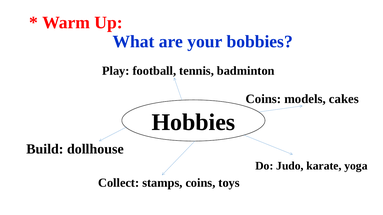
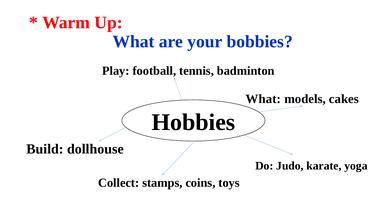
Coins at (263, 99): Coins -> What
